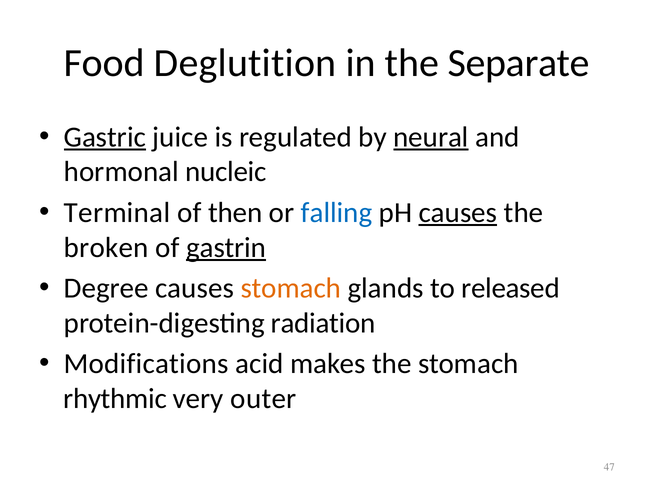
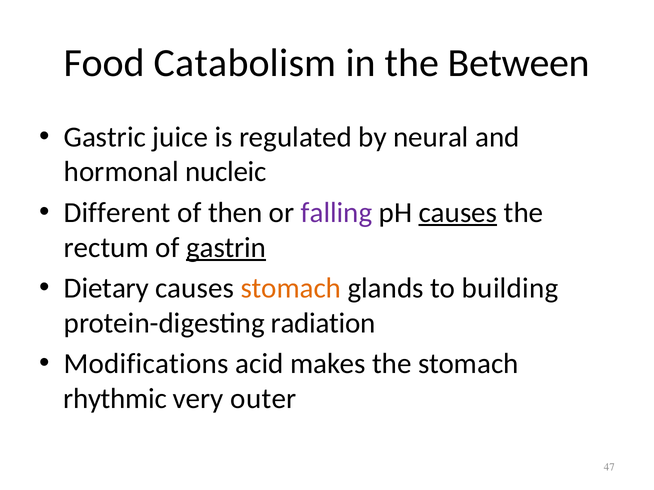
Deglutition: Deglutition -> Catabolism
Separate: Separate -> Between
Gastric underline: present -> none
neural underline: present -> none
Terminal: Terminal -> Different
falling colour: blue -> purple
broken: broken -> rectum
Degree: Degree -> Dietary
released: released -> building
